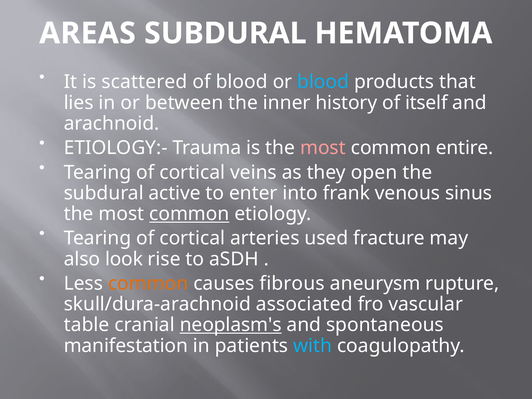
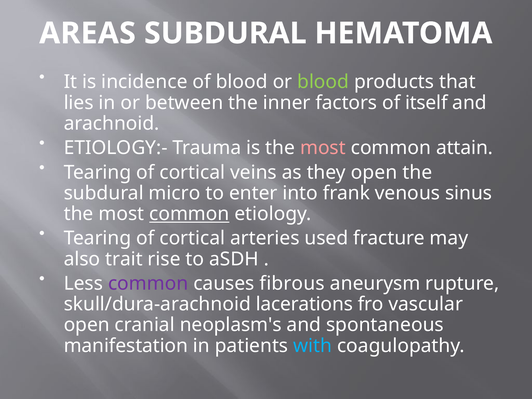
scattered: scattered -> incidence
blood at (323, 82) colour: light blue -> light green
history: history -> factors
entire: entire -> attain
active: active -> micro
look: look -> trait
common at (148, 284) colour: orange -> purple
associated: associated -> lacerations
table at (87, 325): table -> open
neoplasm's underline: present -> none
